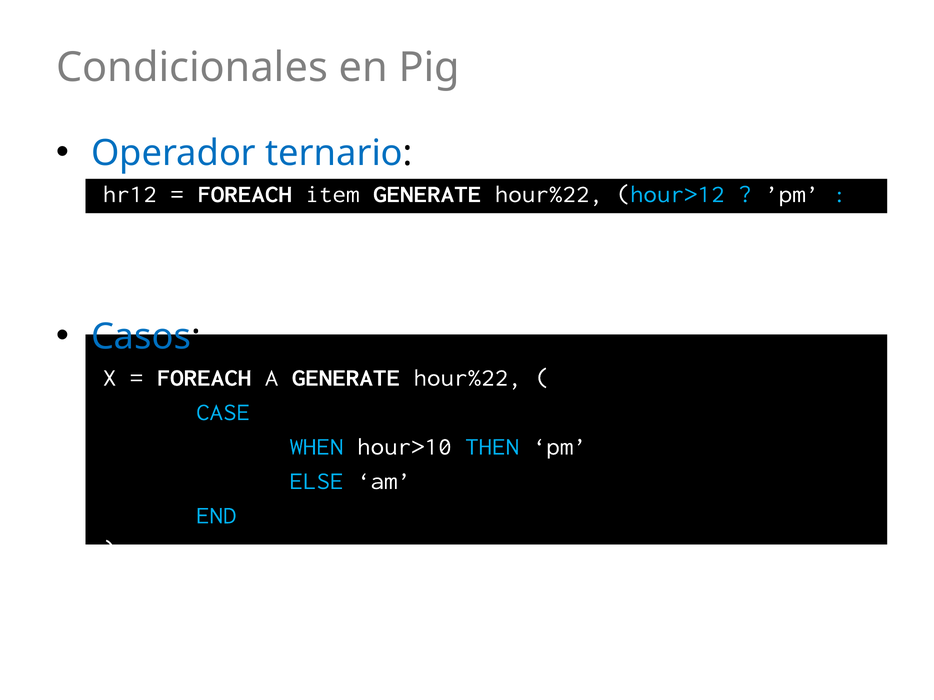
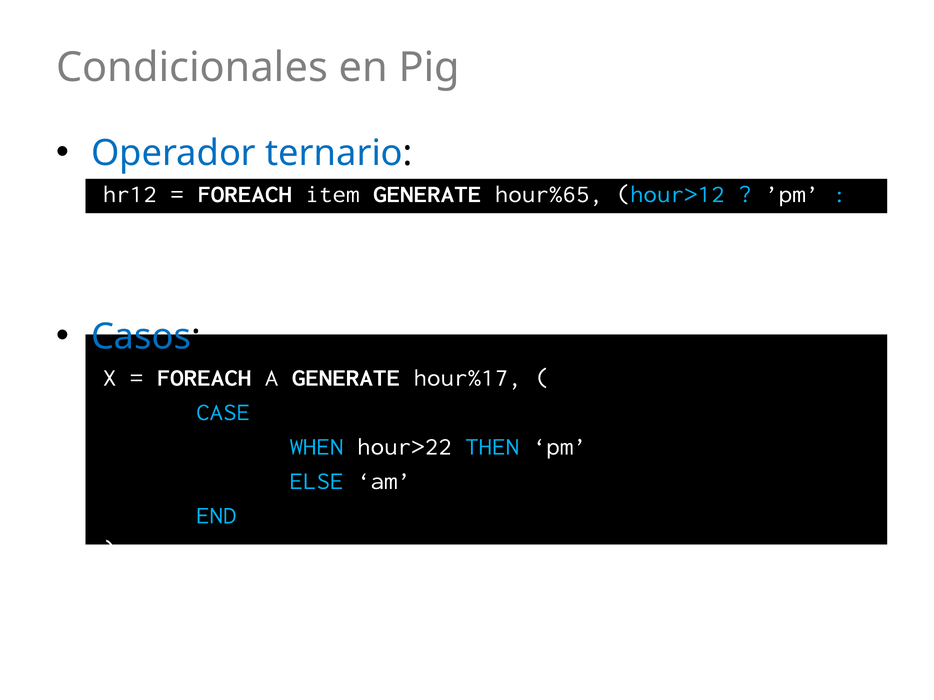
item GENERATE hour%22: hour%22 -> hour%65
A GENERATE hour%22: hour%22 -> hour%17
hour>10: hour>10 -> hour>22
